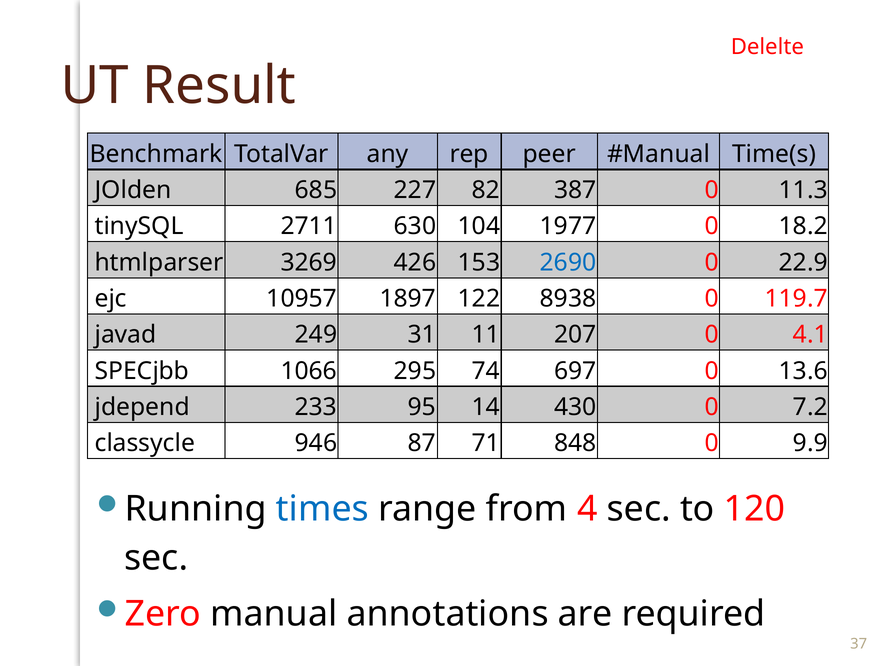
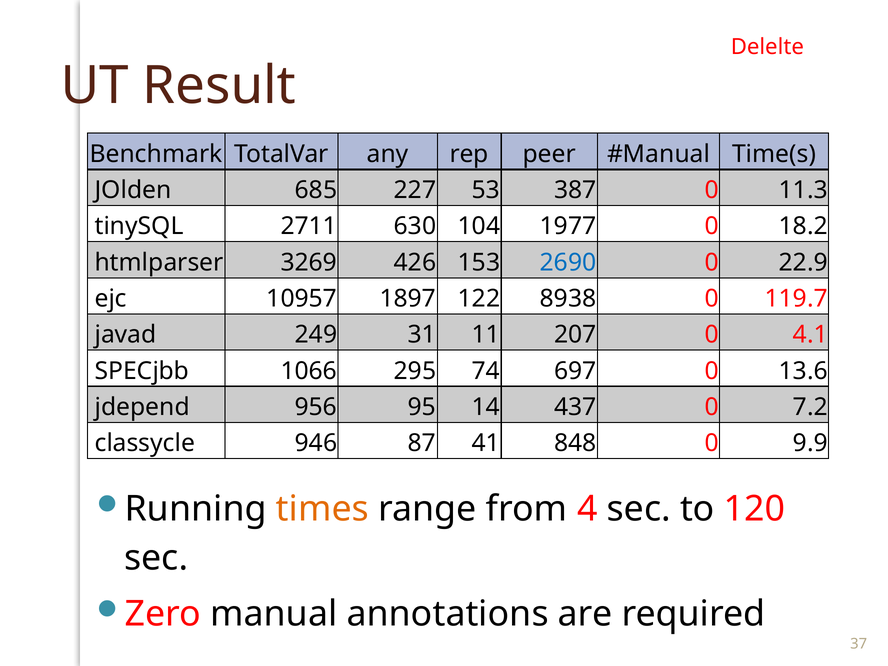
82: 82 -> 53
233: 233 -> 956
430: 430 -> 437
71: 71 -> 41
times colour: blue -> orange
